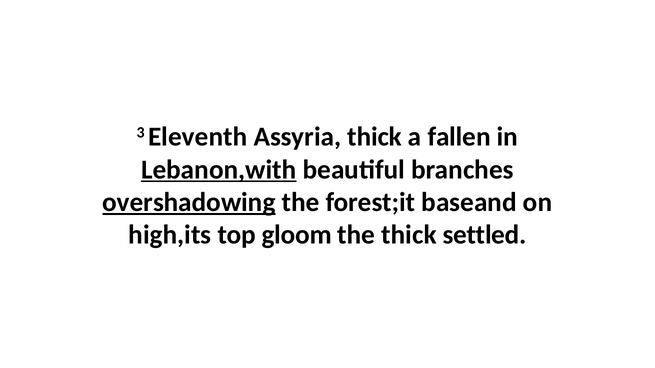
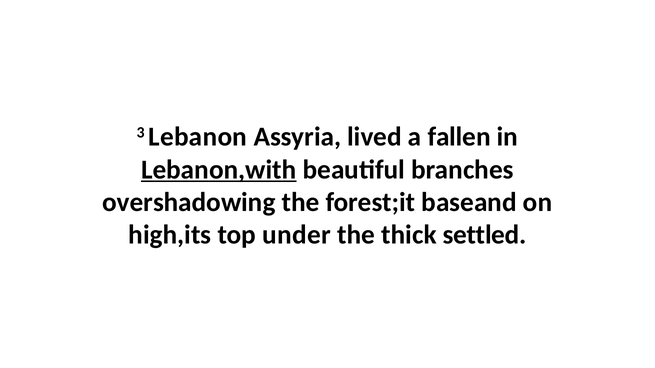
Eleventh: Eleventh -> Lebanon
Assyria thick: thick -> lived
overshadowing underline: present -> none
gloom: gloom -> under
